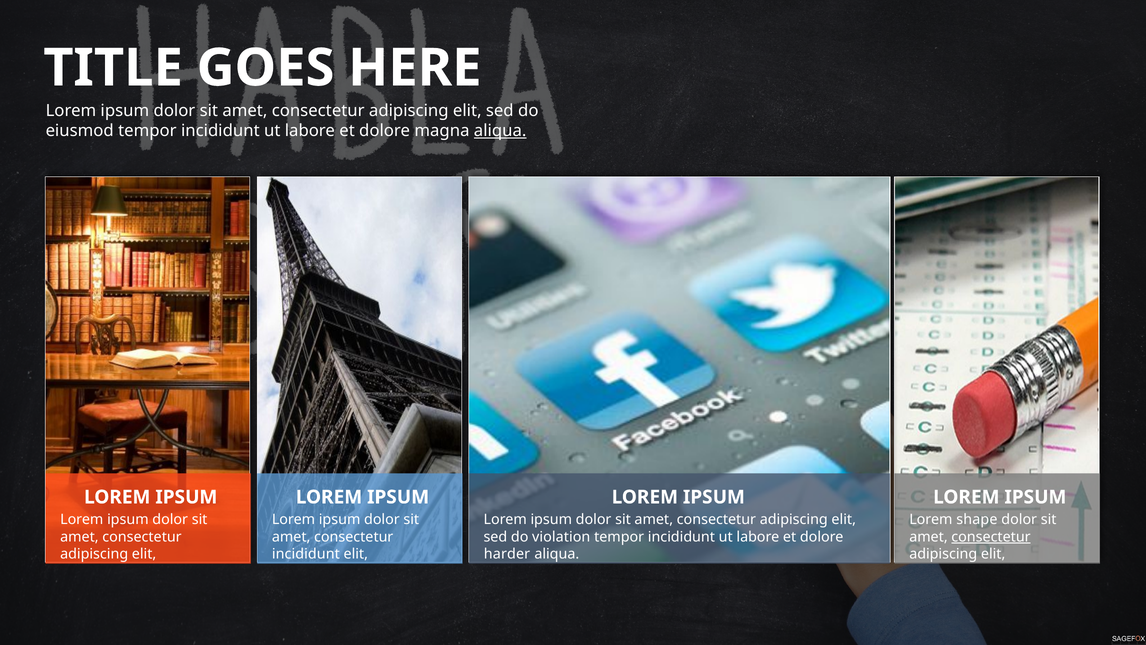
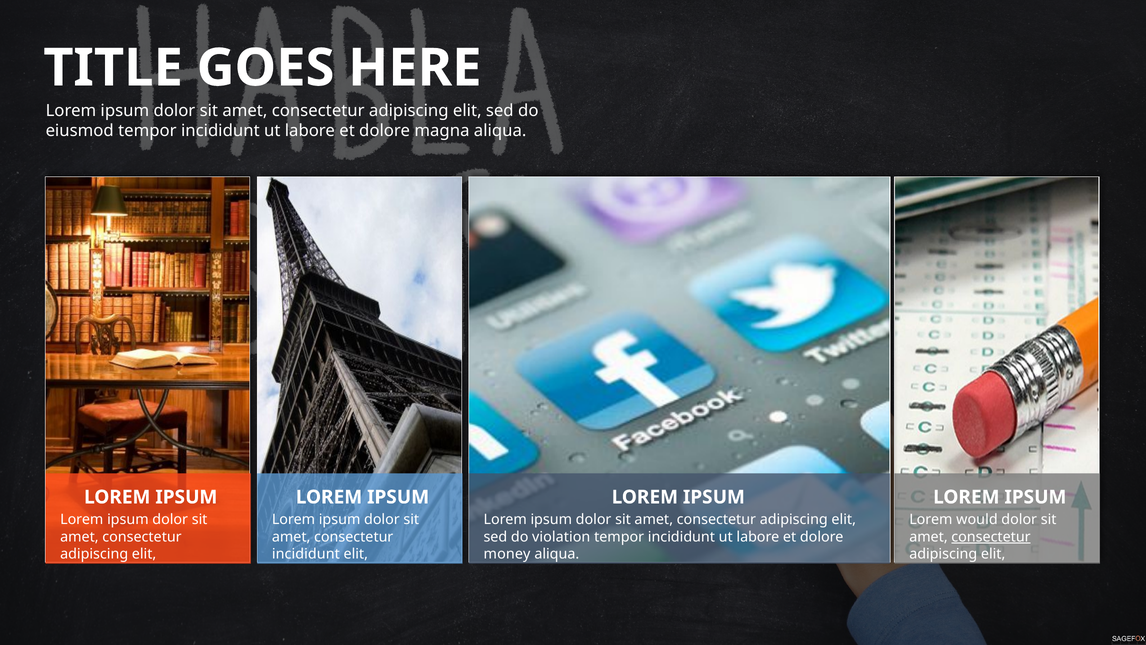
aliqua at (500, 131) underline: present -> none
shape: shape -> would
harder: harder -> money
